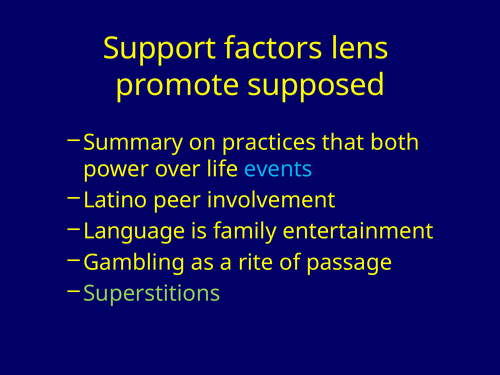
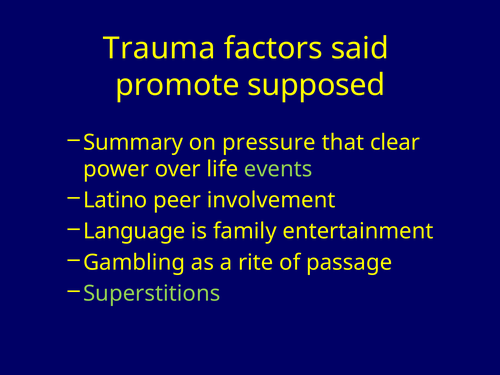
Support: Support -> Trauma
lens: lens -> said
practices: practices -> pressure
both: both -> clear
events colour: light blue -> light green
